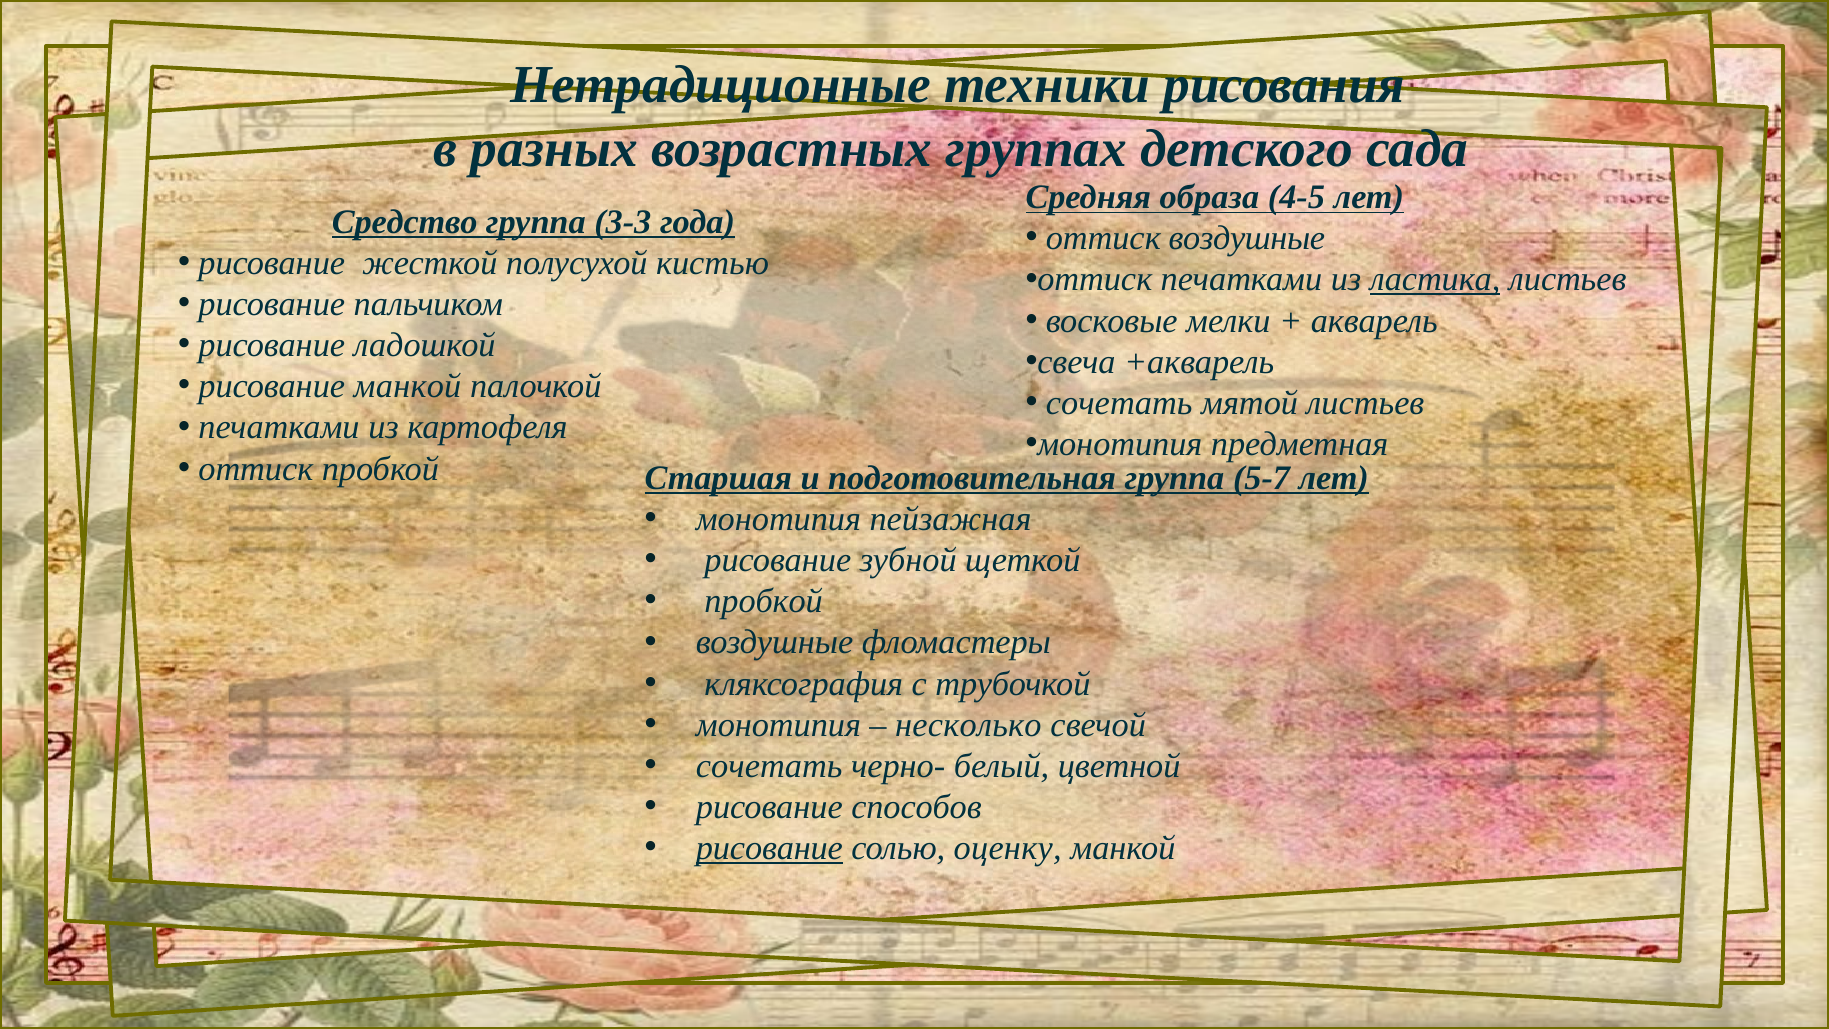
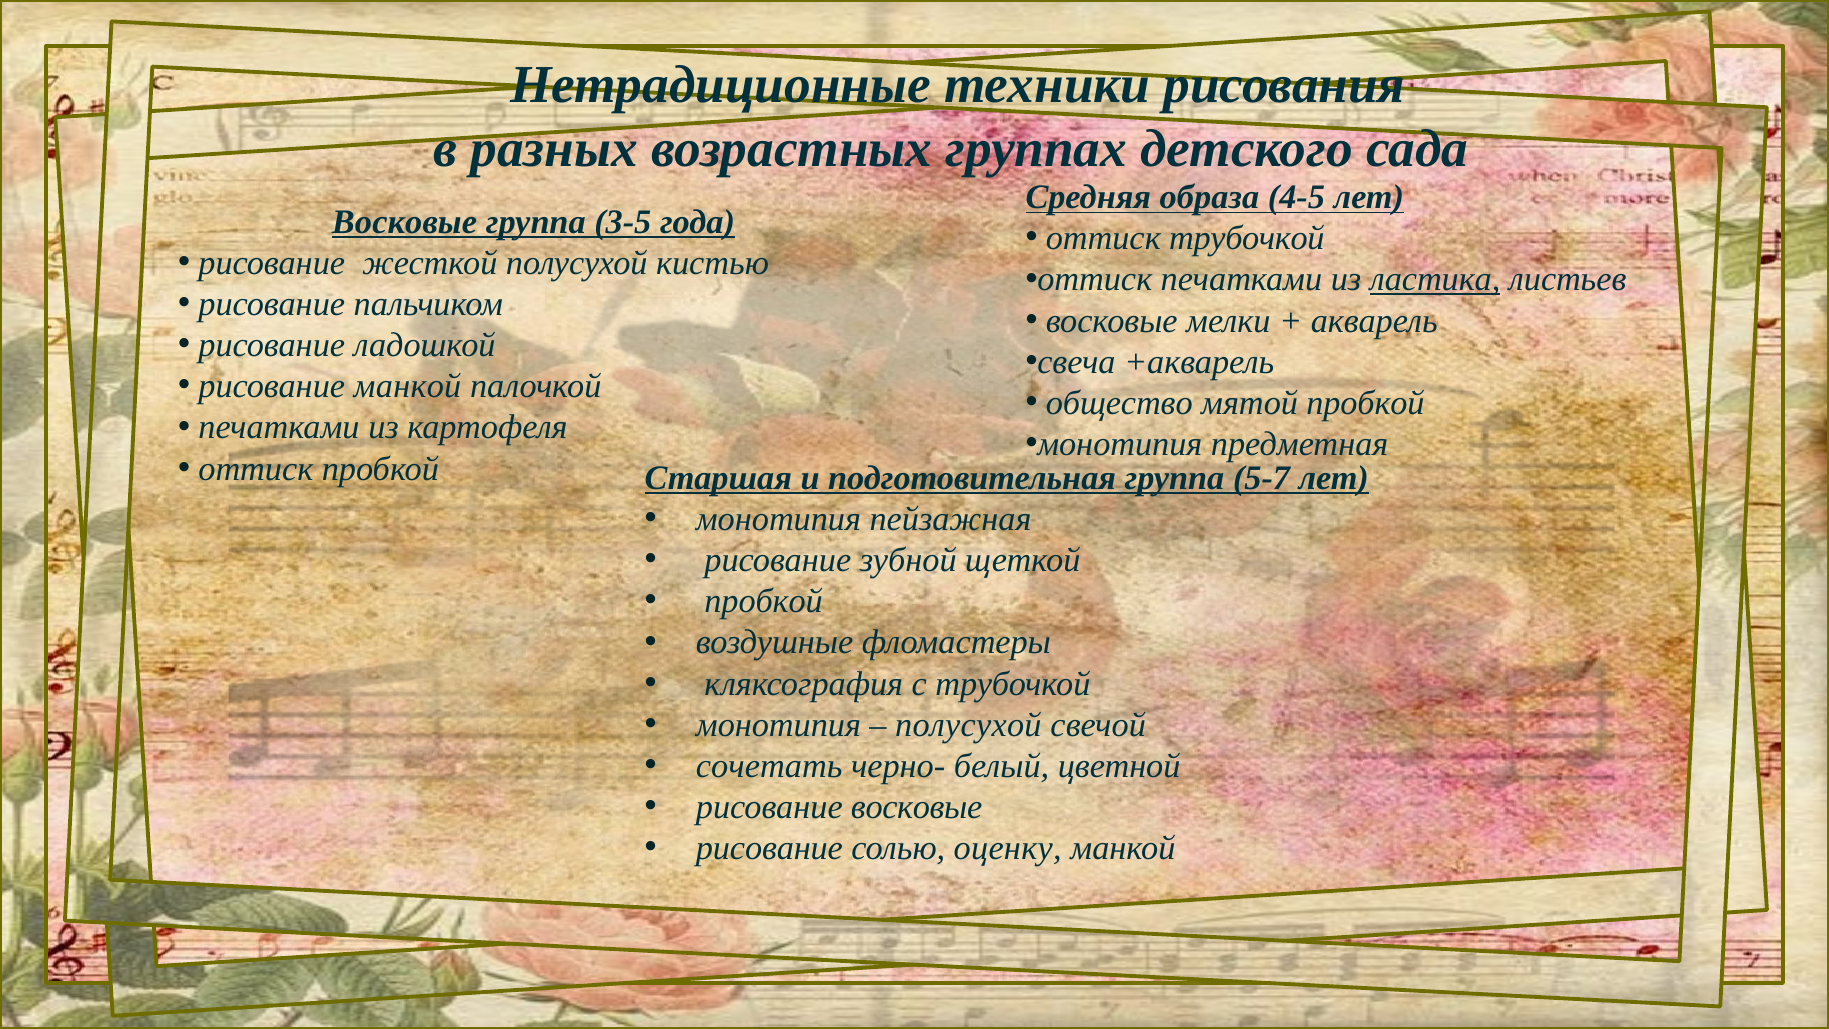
Средство at (405, 222): Средство -> Восковые
3-3: 3-3 -> 3-5
оттиск воздушные: воздушные -> трубочкой
сочетать at (1119, 403): сочетать -> общество
мятой листьев: листьев -> пробкой
несколько at (968, 725): несколько -> полусухой
рисование способов: способов -> восковые
рисование at (769, 848) underline: present -> none
